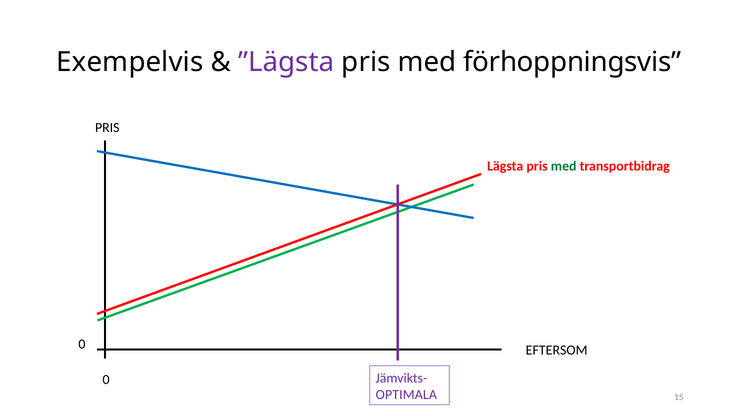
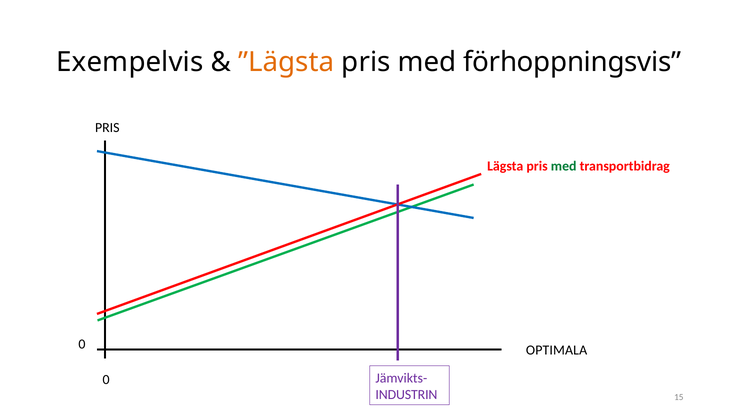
”Lägsta colour: purple -> orange
EFTERSOM: EFTERSOM -> OPTIMALA
OPTIMALA: OPTIMALA -> INDUSTRIN
